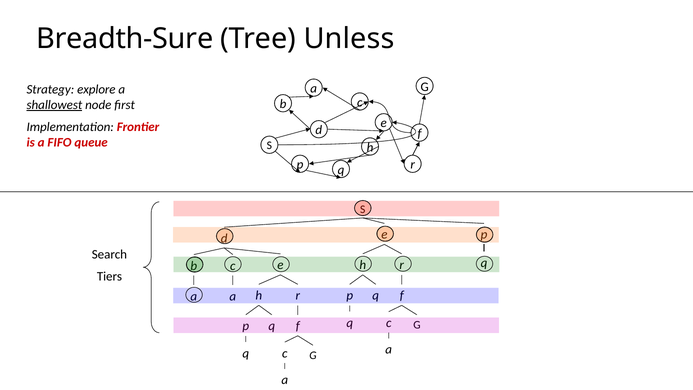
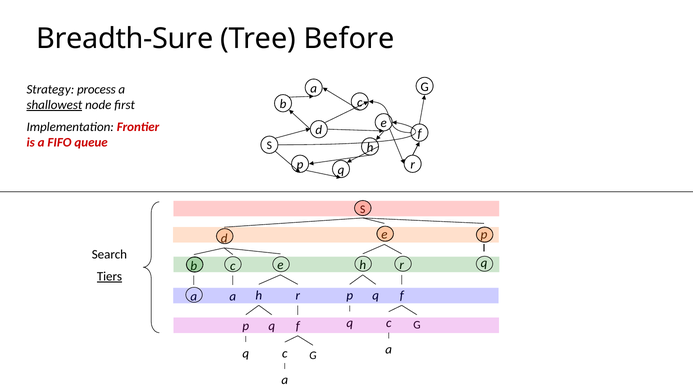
Unless: Unless -> Before
explore: explore -> process
Tiers underline: none -> present
